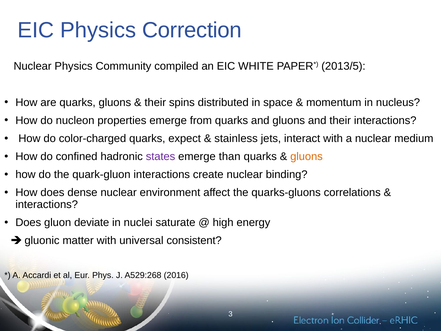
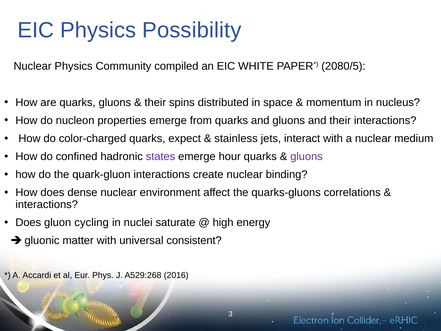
Correction: Correction -> Possibility
2013/5: 2013/5 -> 2080/5
than: than -> hour
gluons at (306, 156) colour: orange -> purple
deviate: deviate -> cycling
